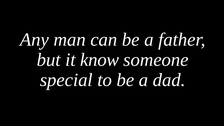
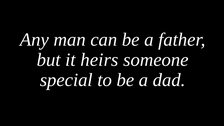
know: know -> heirs
